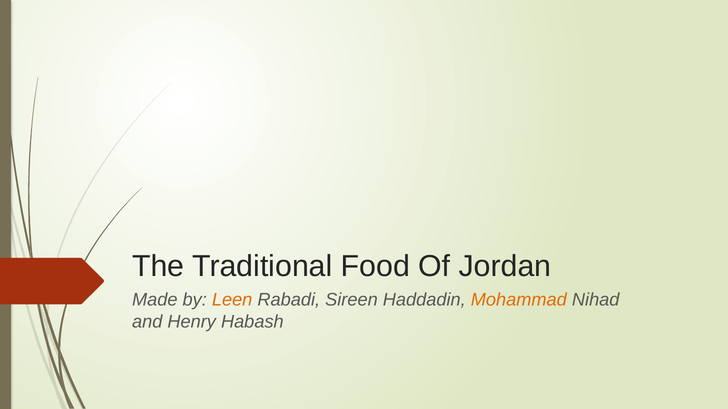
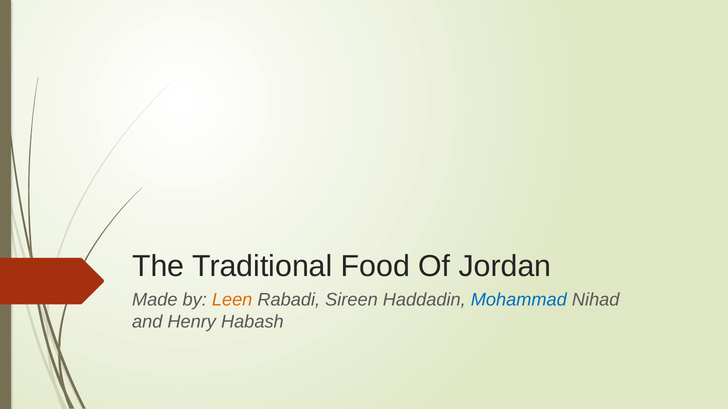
Mohammad colour: orange -> blue
